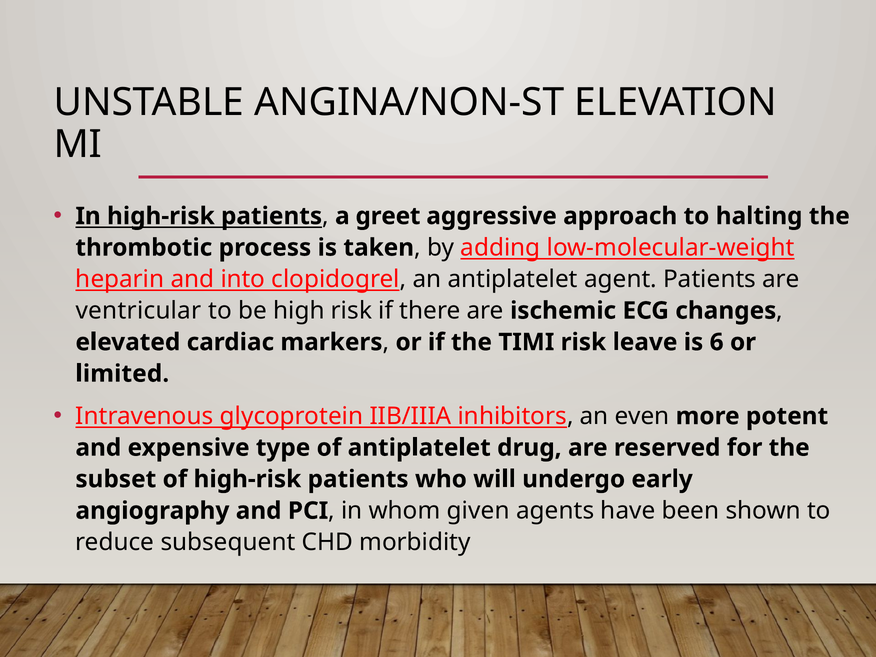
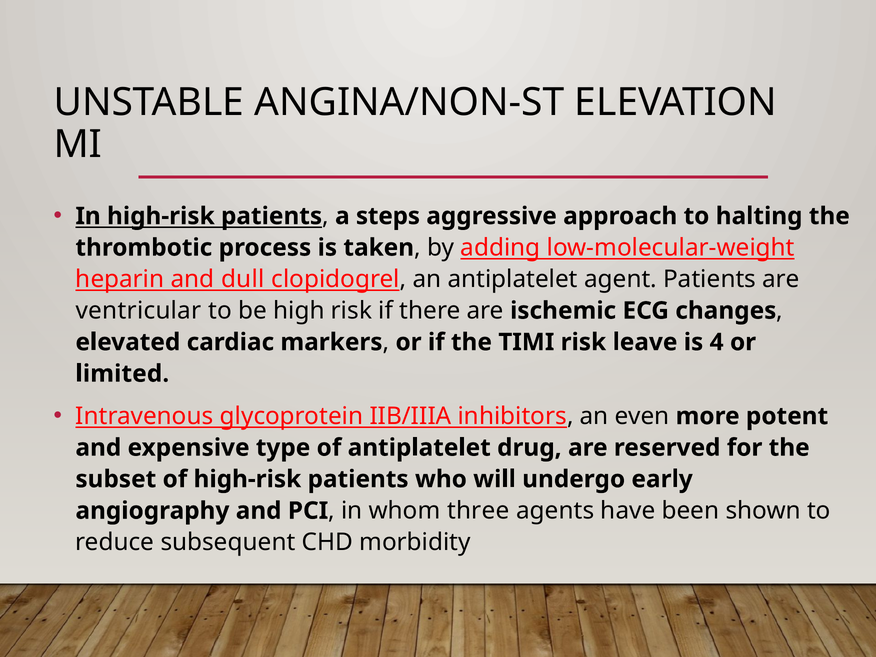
greet: greet -> steps
into: into -> dull
6: 6 -> 4
given: given -> three
